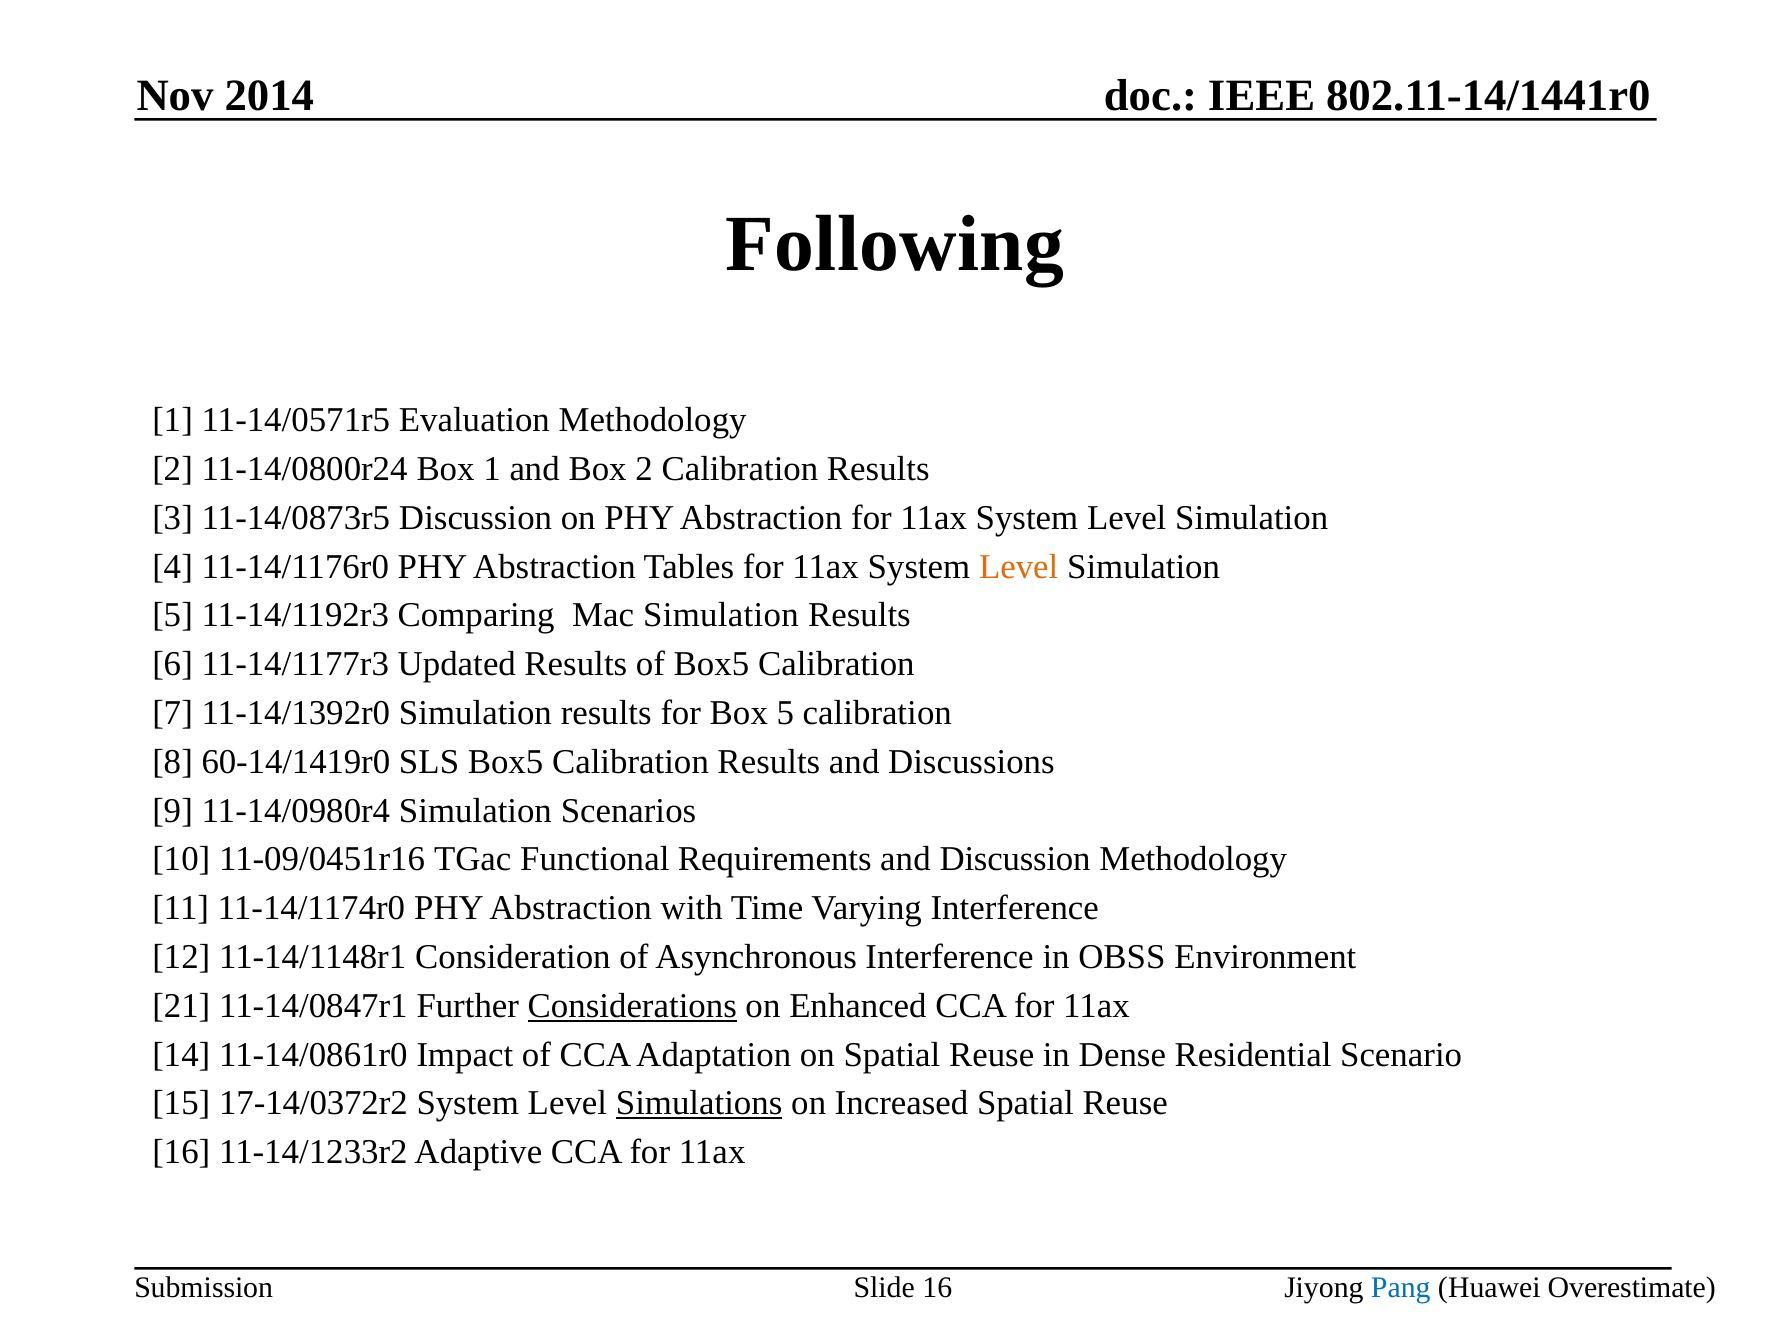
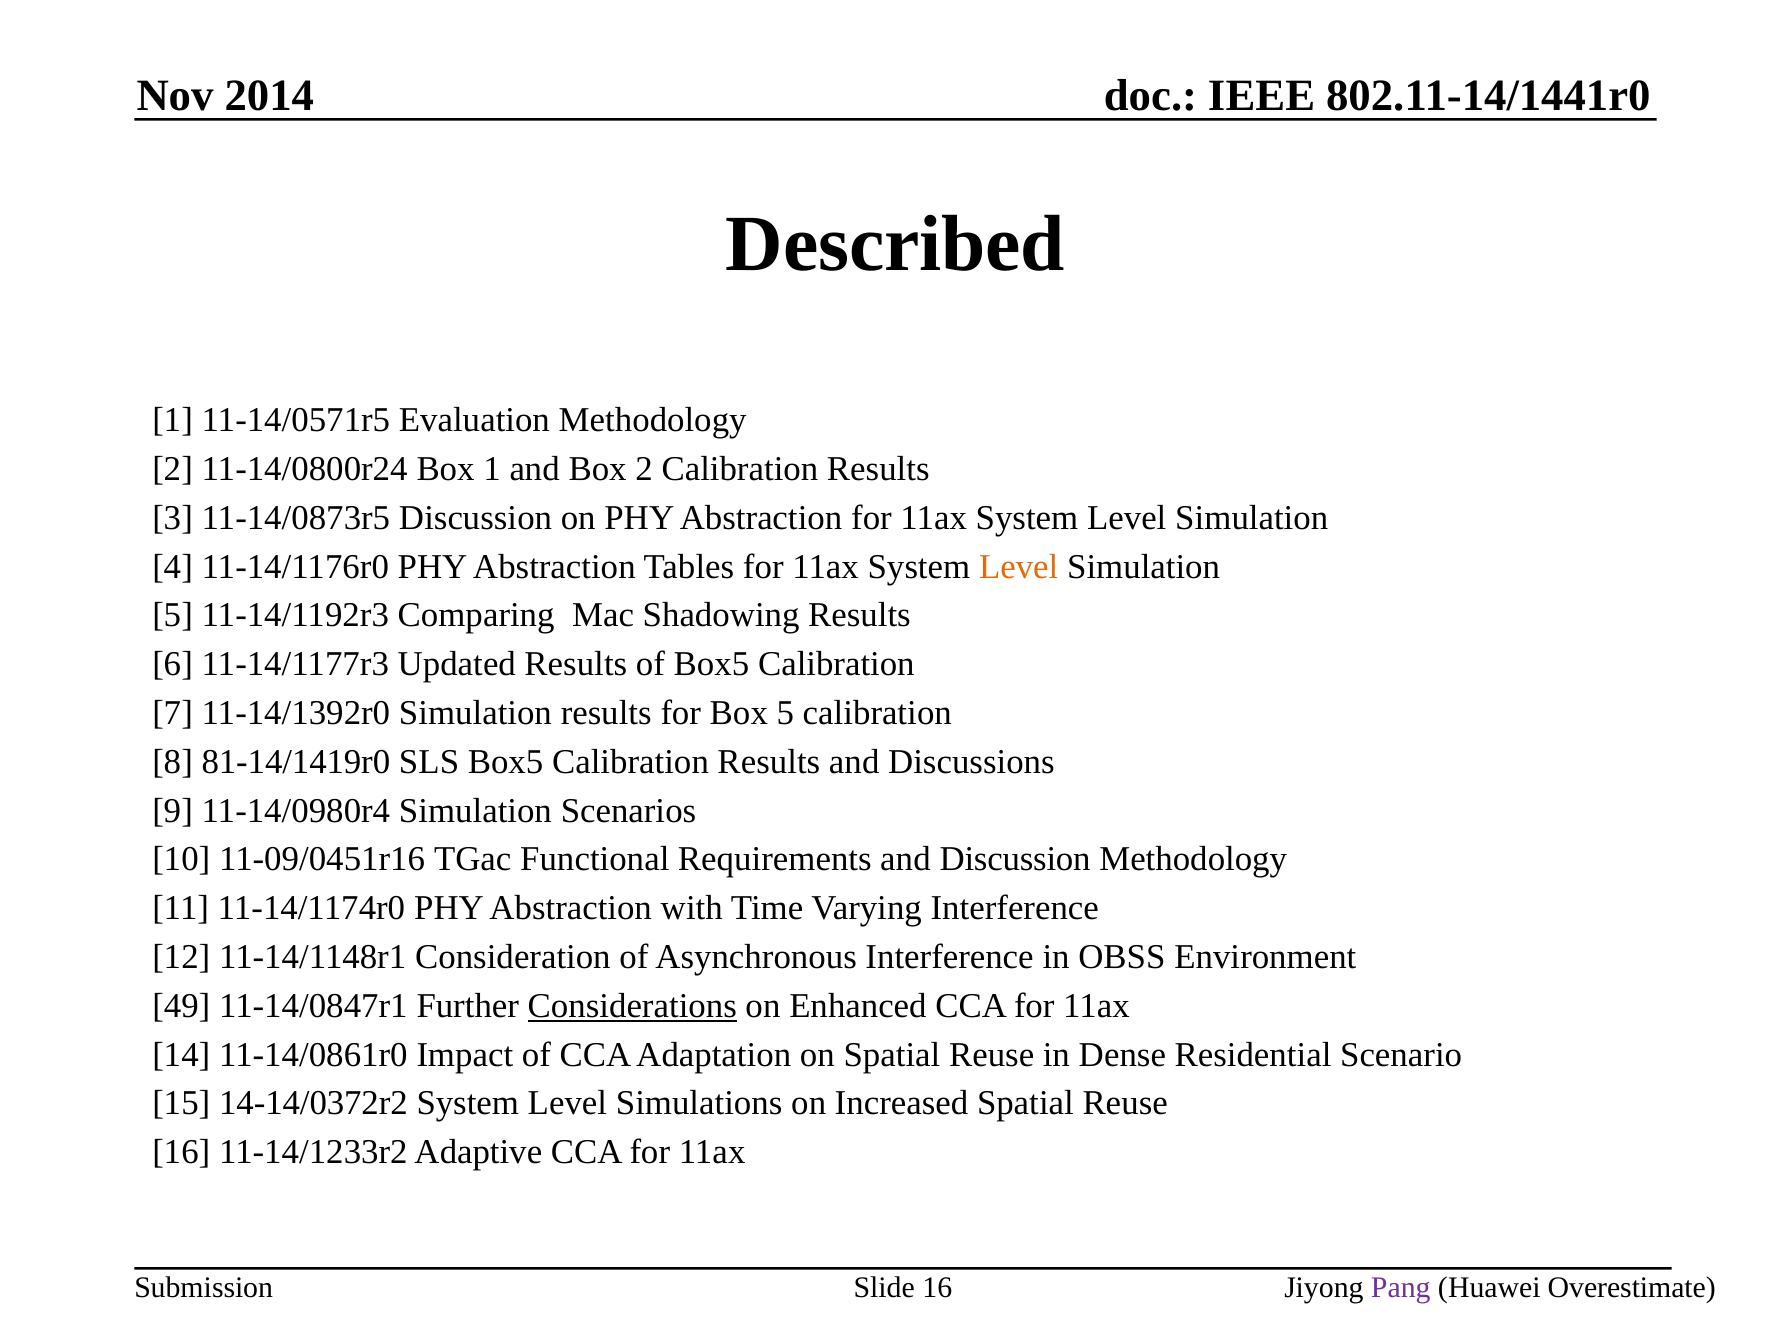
Following: Following -> Described
Mac Simulation: Simulation -> Shadowing
60-14/1419r0: 60-14/1419r0 -> 81-14/1419r0
21: 21 -> 49
17-14/0372r2: 17-14/0372r2 -> 14-14/0372r2
Simulations underline: present -> none
Pang colour: blue -> purple
